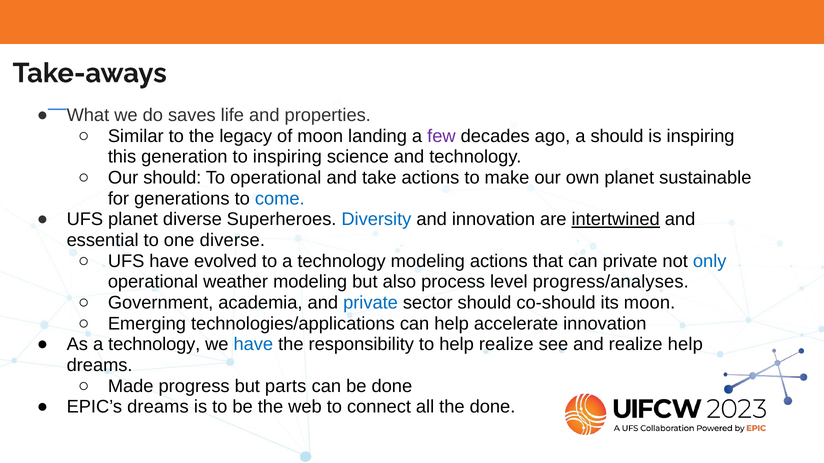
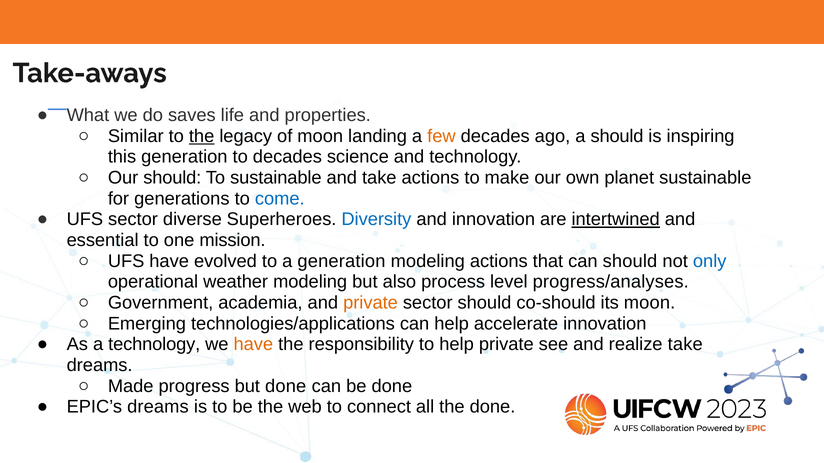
the at (202, 136) underline: none -> present
few colour: purple -> orange
to inspiring: inspiring -> decades
To operational: operational -> sustainable
UFS planet: planet -> sector
one diverse: diverse -> mission
to a technology: technology -> generation
can private: private -> should
private at (371, 303) colour: blue -> orange
have at (253, 345) colour: blue -> orange
help realize: realize -> private
realize help: help -> take
but parts: parts -> done
